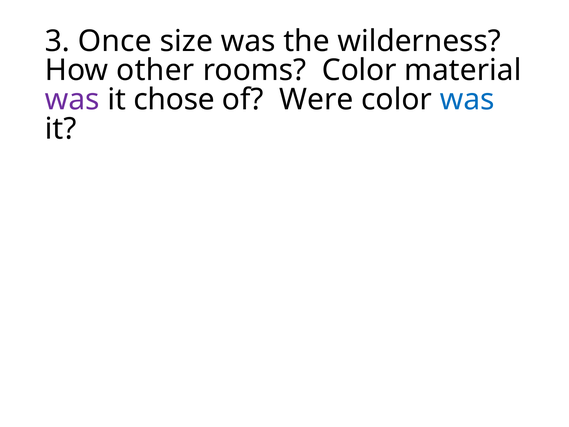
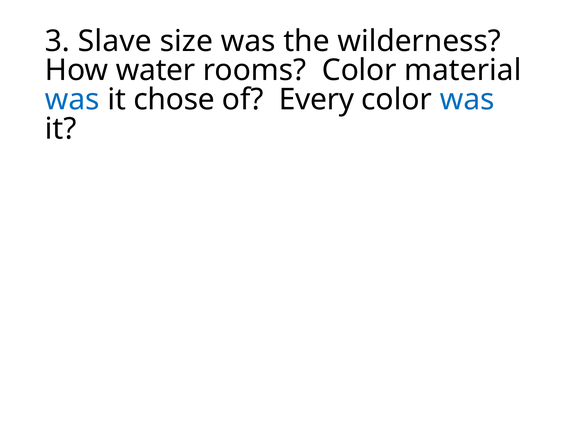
Once: Once -> Slave
other: other -> water
was at (72, 99) colour: purple -> blue
Were: Were -> Every
